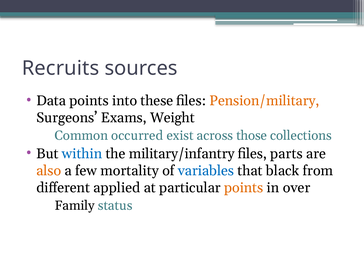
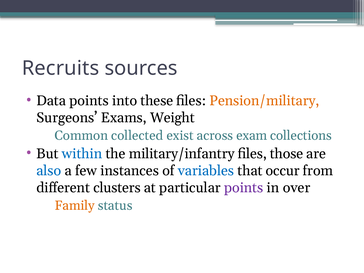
occurred: occurred -> collected
those: those -> exam
parts: parts -> those
also colour: orange -> blue
mortality: mortality -> instances
black: black -> occur
applied: applied -> clusters
points at (244, 188) colour: orange -> purple
Family colour: black -> orange
